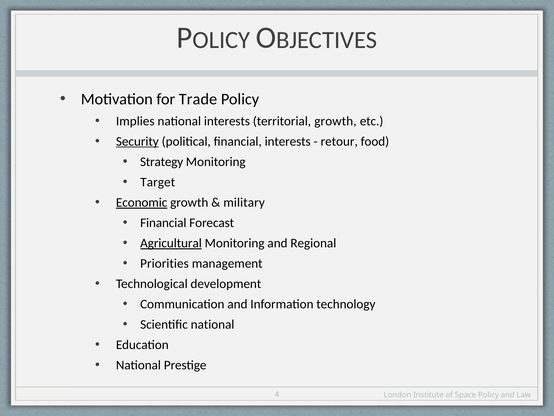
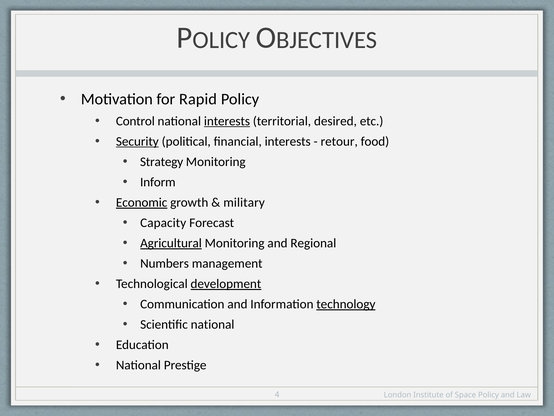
Trade: Trade -> Rapid
Implies: Implies -> Control
interests at (227, 121) underline: none -> present
territorial growth: growth -> desired
Target: Target -> Inform
Financial at (163, 223): Financial -> Capacity
Priorities: Priorities -> Numbers
development underline: none -> present
technology underline: none -> present
